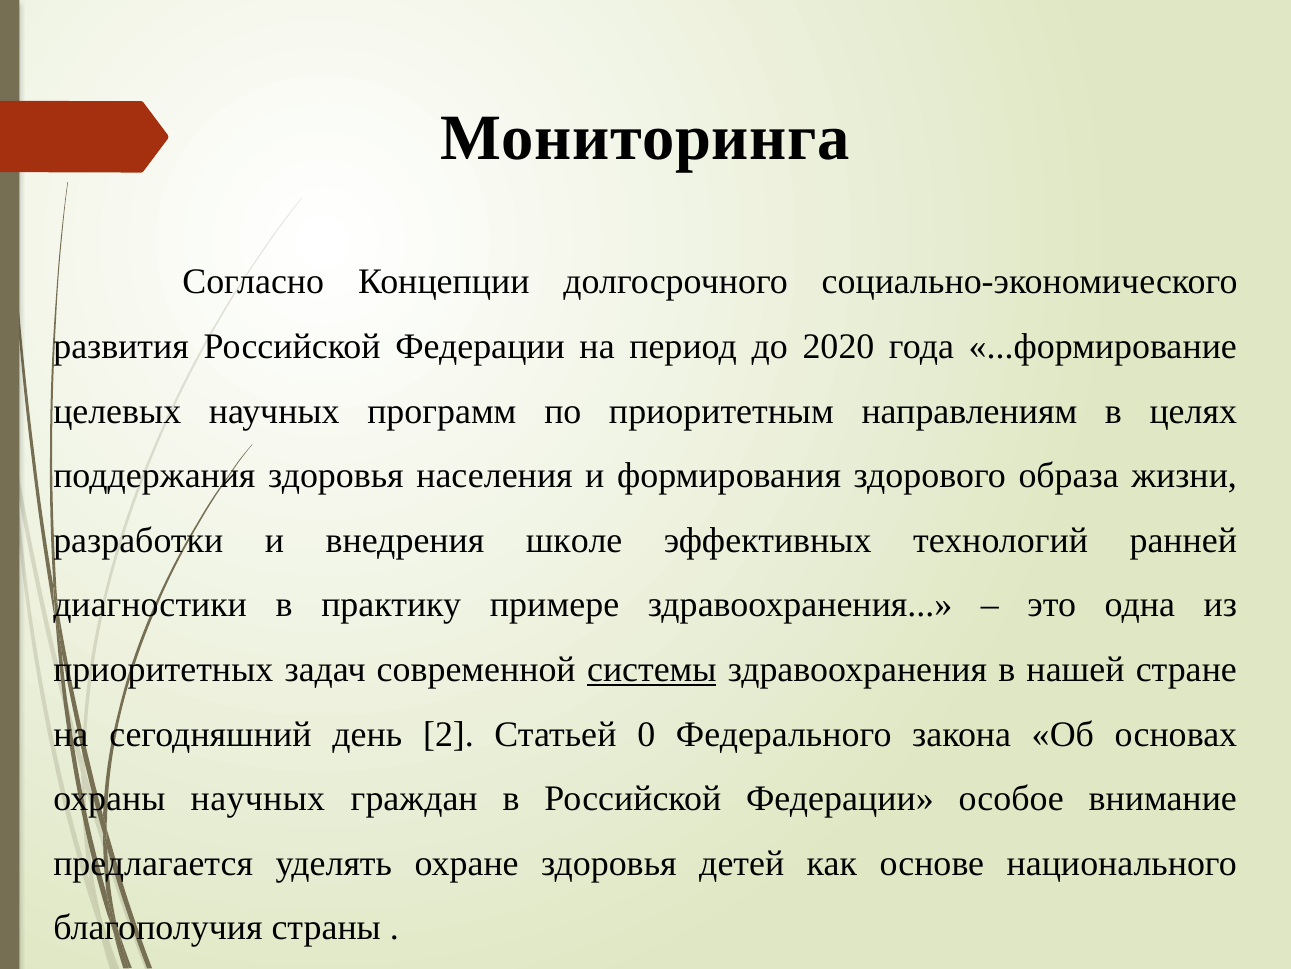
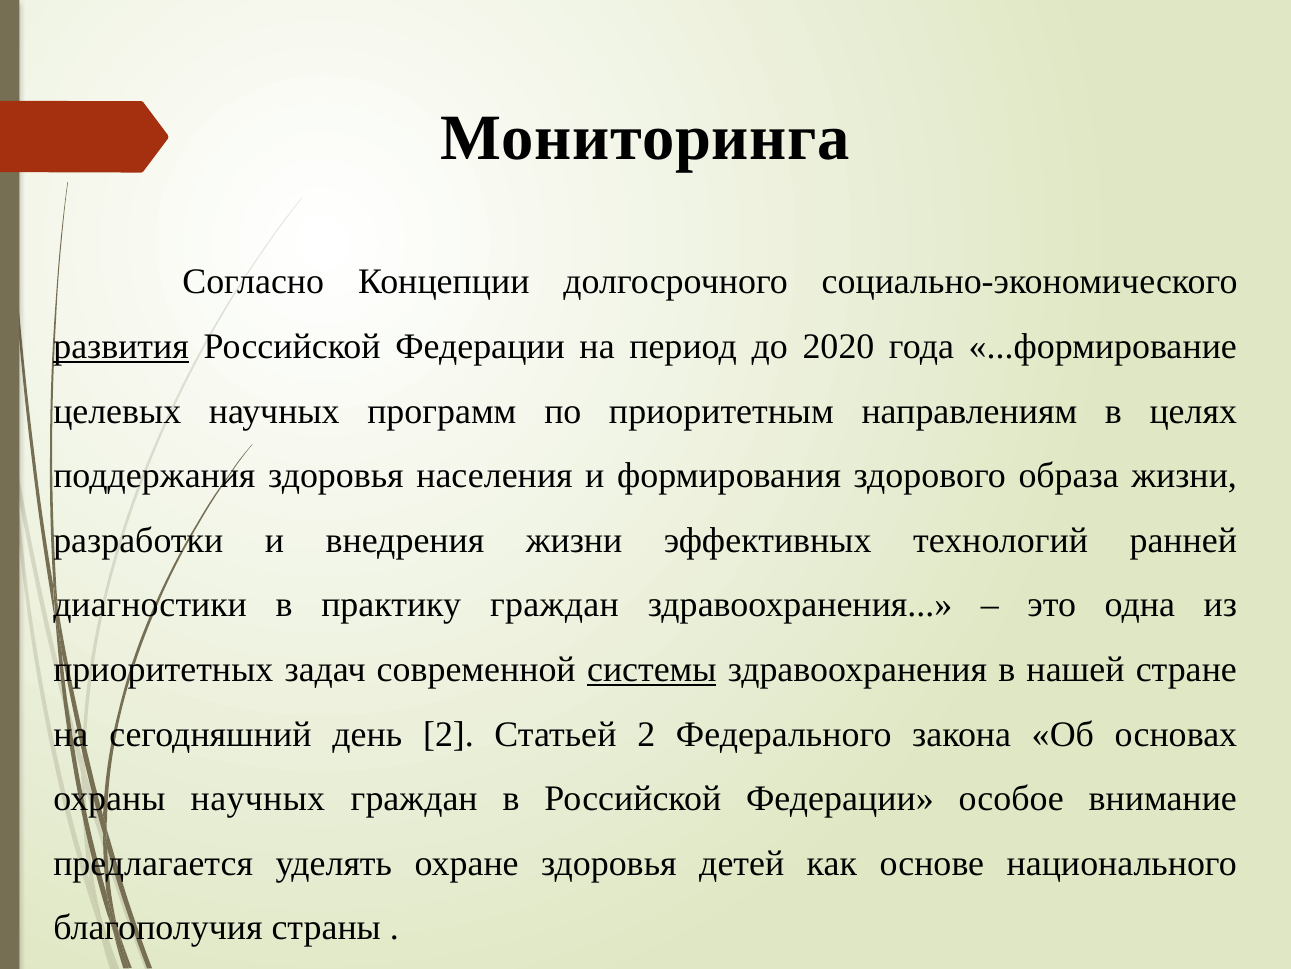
развития underline: none -> present
внедрения школе: школе -> жизни
практику примере: примере -> граждан
Статьей 0: 0 -> 2
